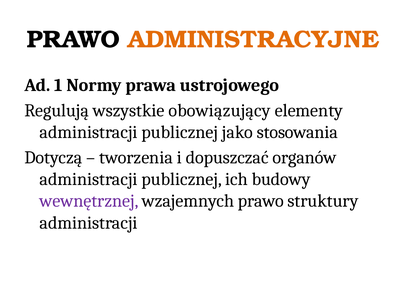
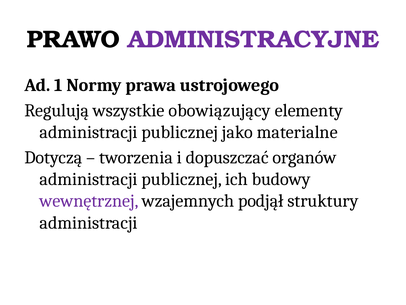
ADMINISTRACYJNE colour: orange -> purple
stosowania: stosowania -> materialne
wzajemnych prawo: prawo -> podjął
